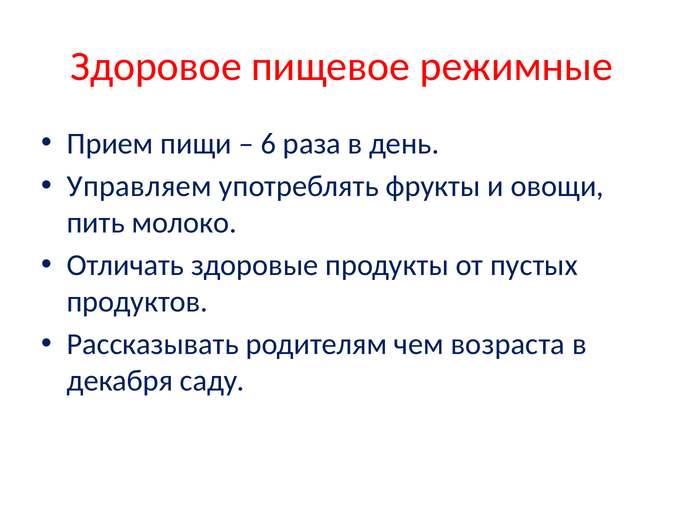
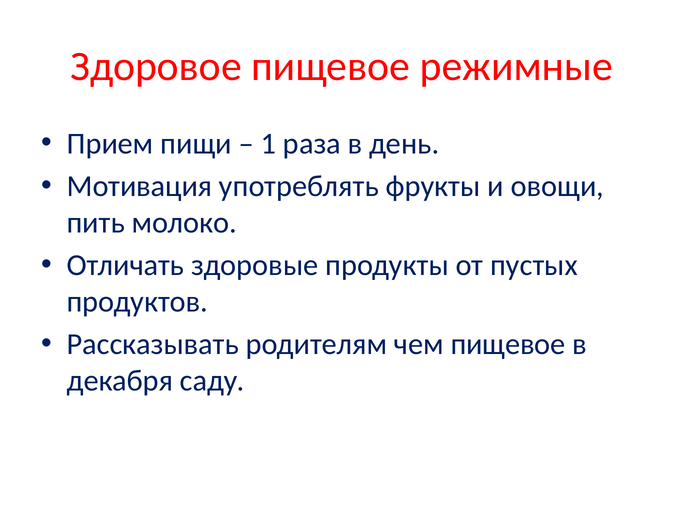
6: 6 -> 1
Управляем: Управляем -> Мотивация
чем возраста: возраста -> пищевое
